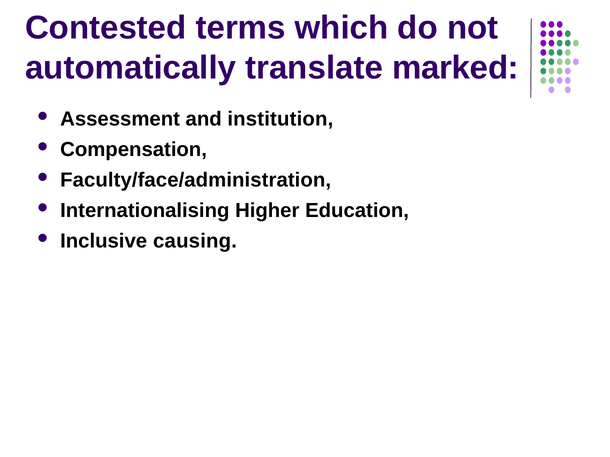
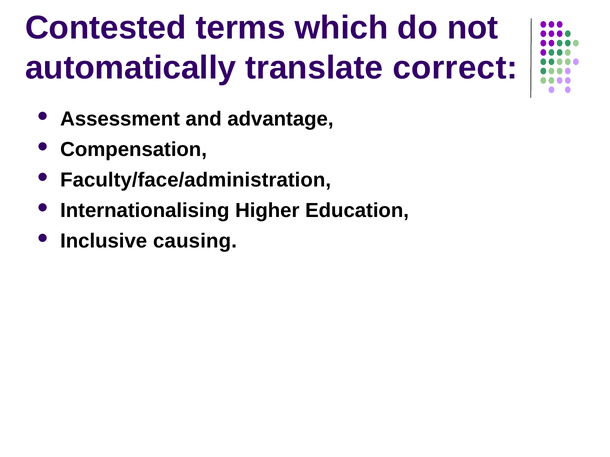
marked: marked -> correct
institution: institution -> advantage
